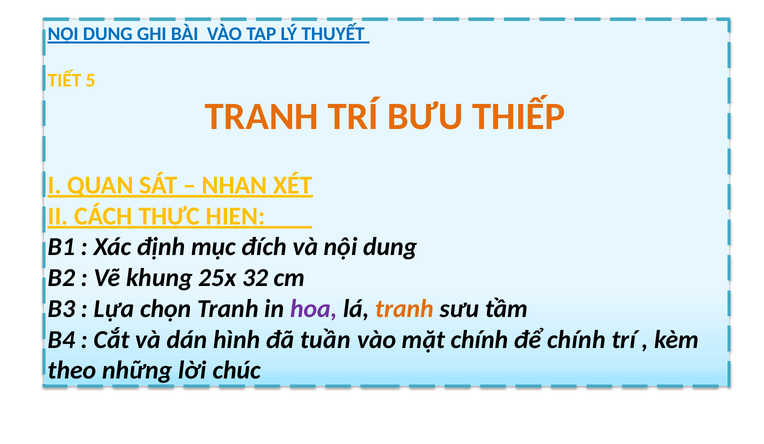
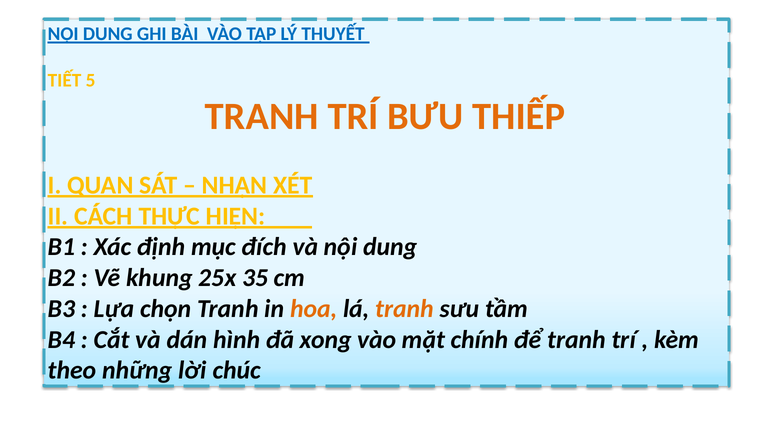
32: 32 -> 35
hoa colour: purple -> orange
tuần: tuần -> xong
để chính: chính -> tranh
